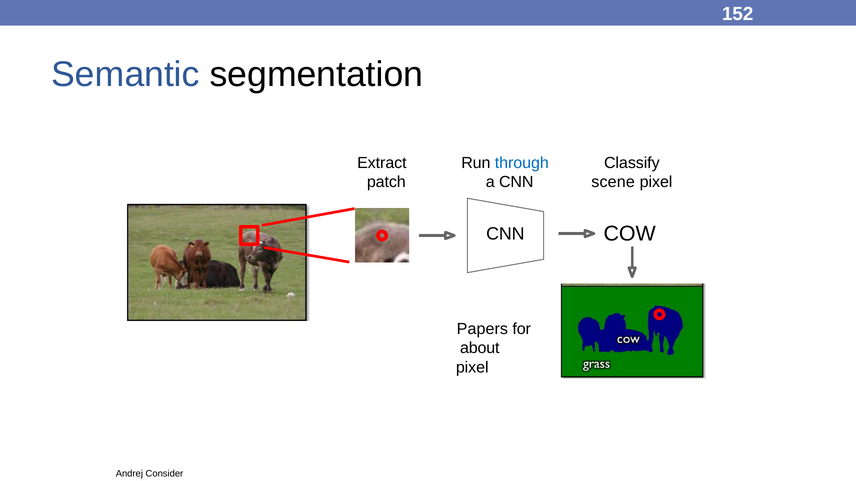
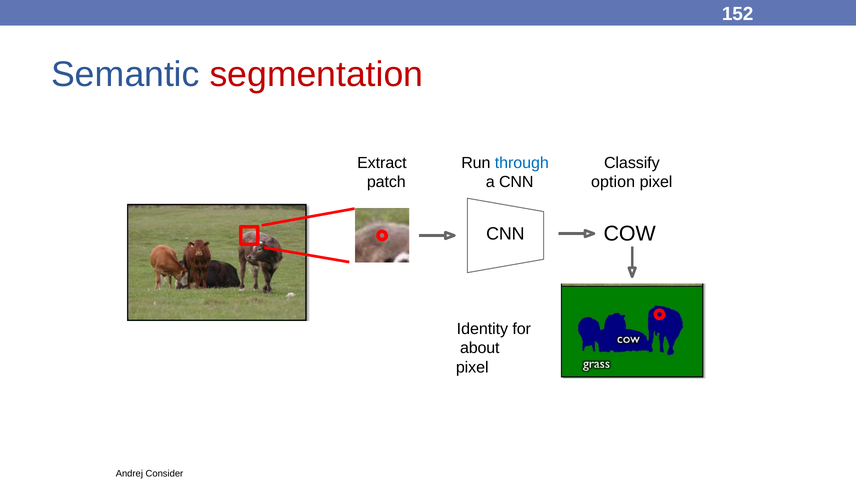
segmentation colour: black -> red
scene: scene -> option
Papers: Papers -> Identity
